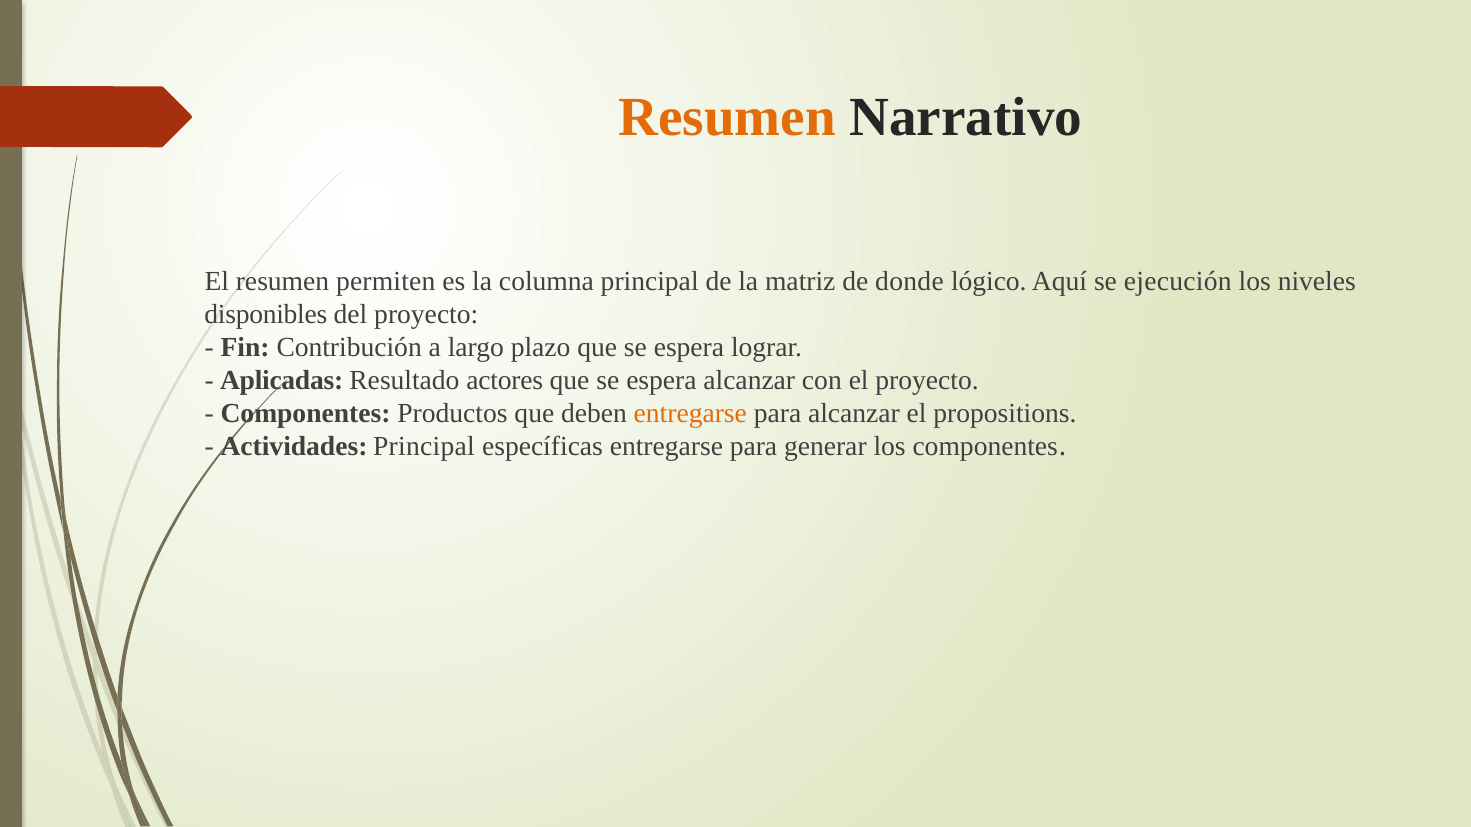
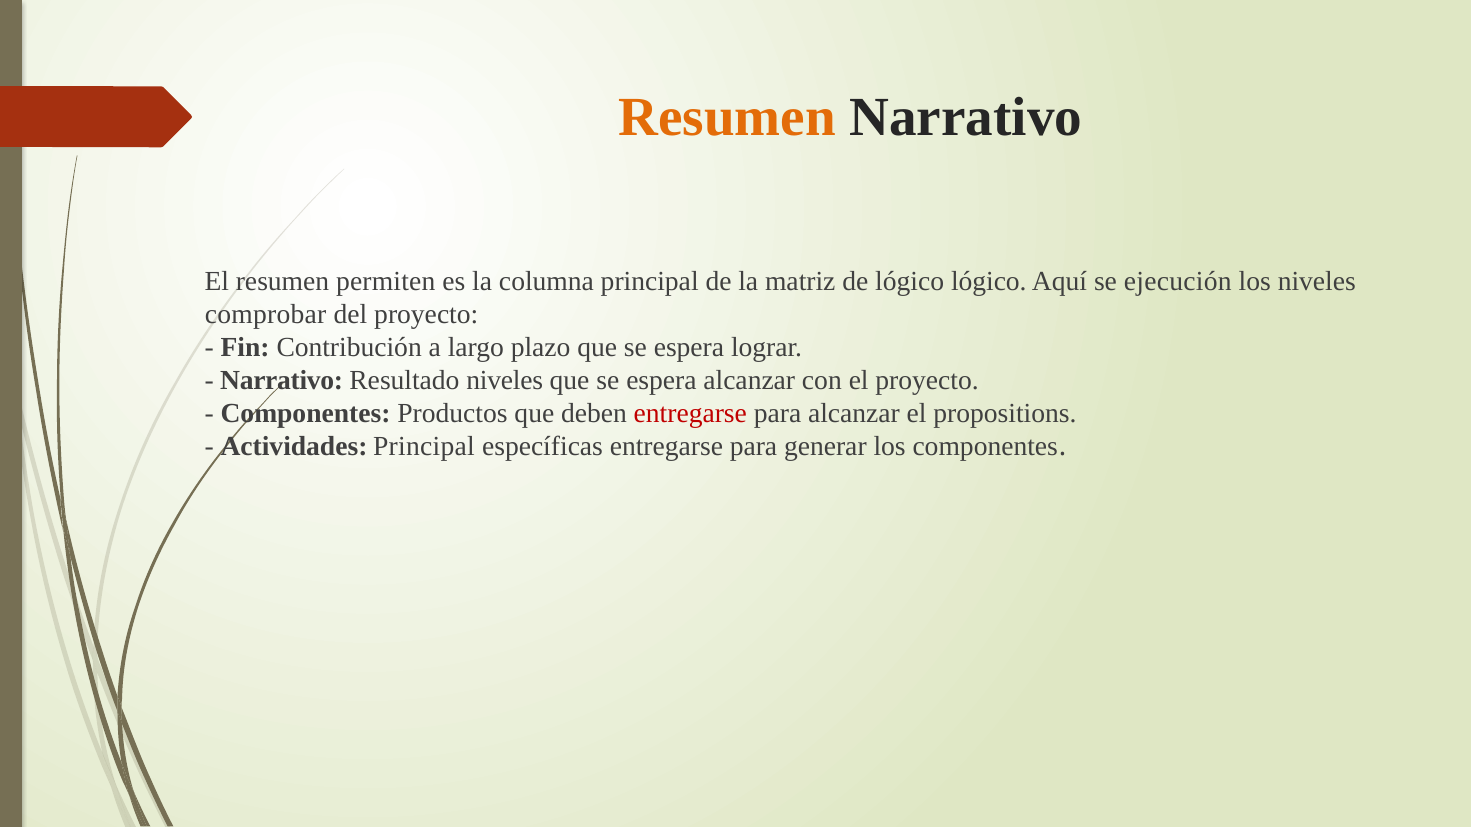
de donde: donde -> lógico
disponibles: disponibles -> comprobar
Aplicadas at (282, 381): Aplicadas -> Narrativo
Resultado actores: actores -> niveles
entregarse at (690, 414) colour: orange -> red
